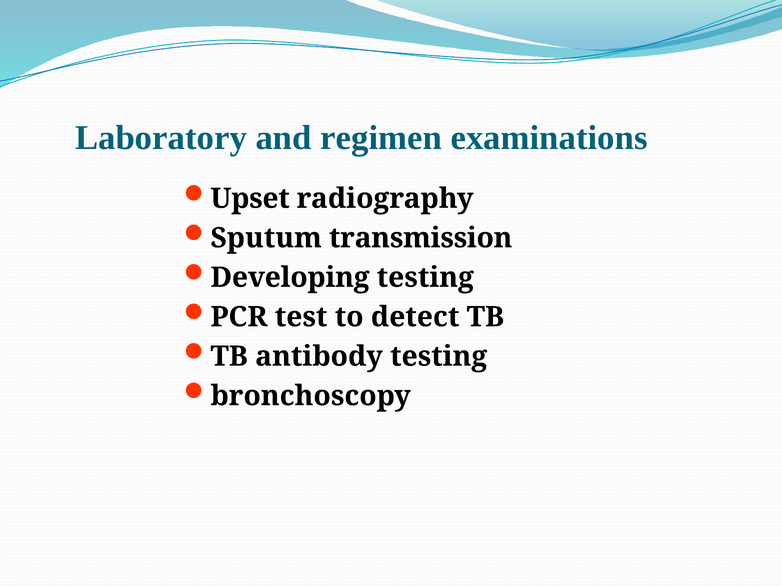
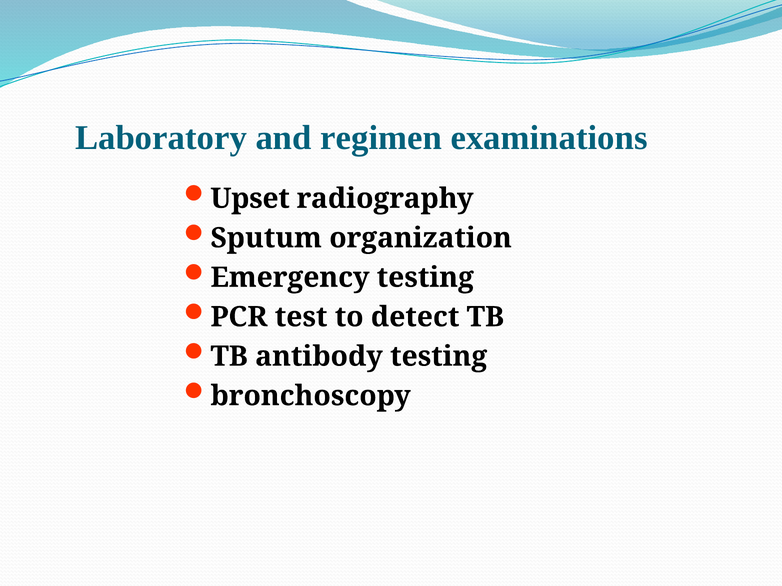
transmission: transmission -> organization
Developing: Developing -> Emergency
